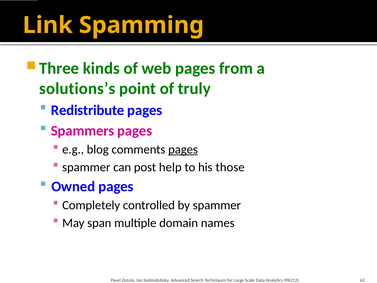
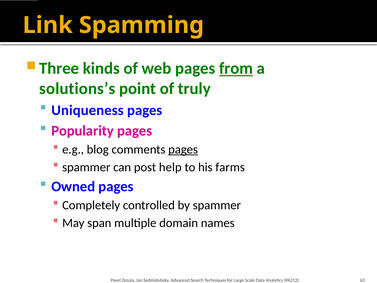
from underline: none -> present
Redistribute: Redistribute -> Uniqueness
Spammers: Spammers -> Popularity
those: those -> farms
